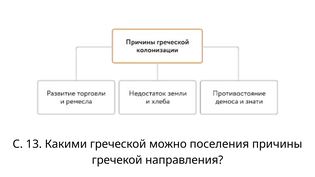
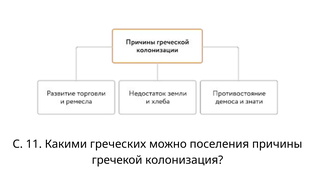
13: 13 -> 11
греческой: греческой -> греческих
направления: направления -> колонизация
